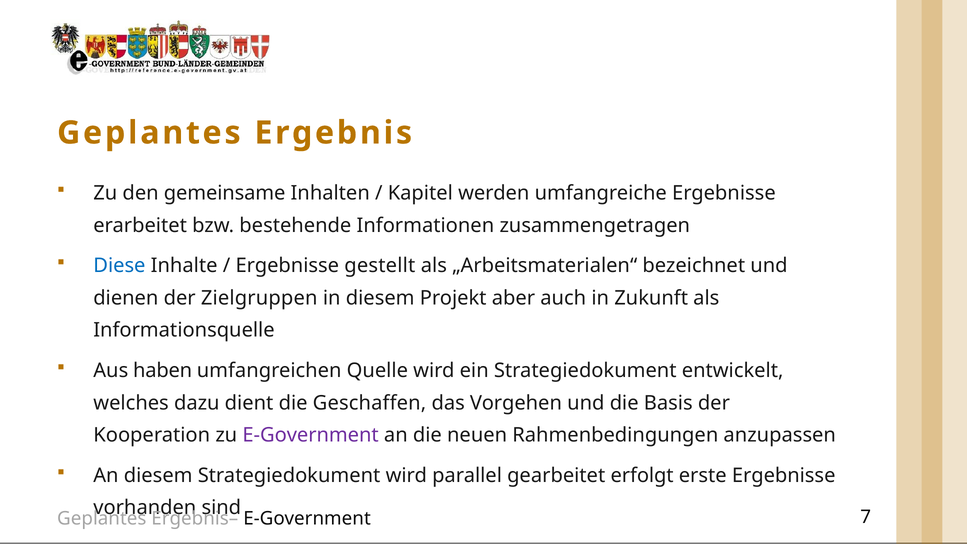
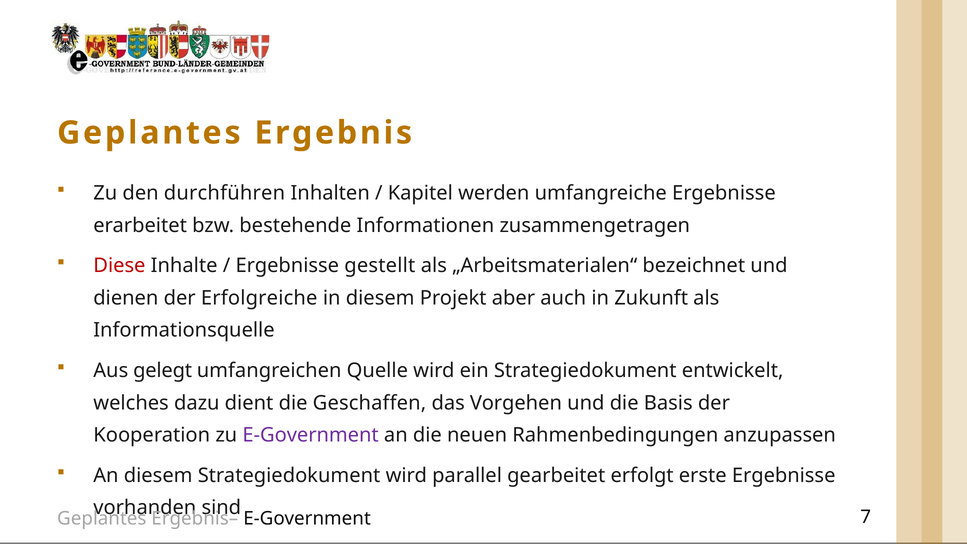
gemeinsame: gemeinsame -> durchführen
Diese colour: blue -> red
Zielgruppen: Zielgruppen -> Erfolgreiche
haben: haben -> gelegt
